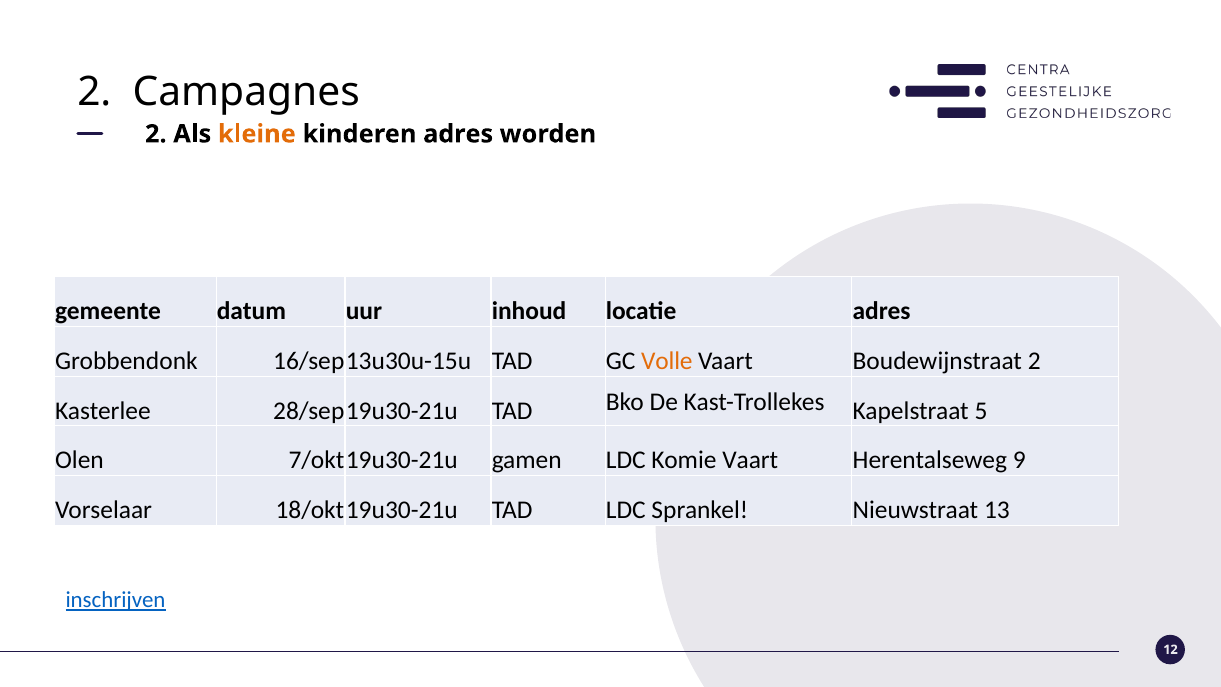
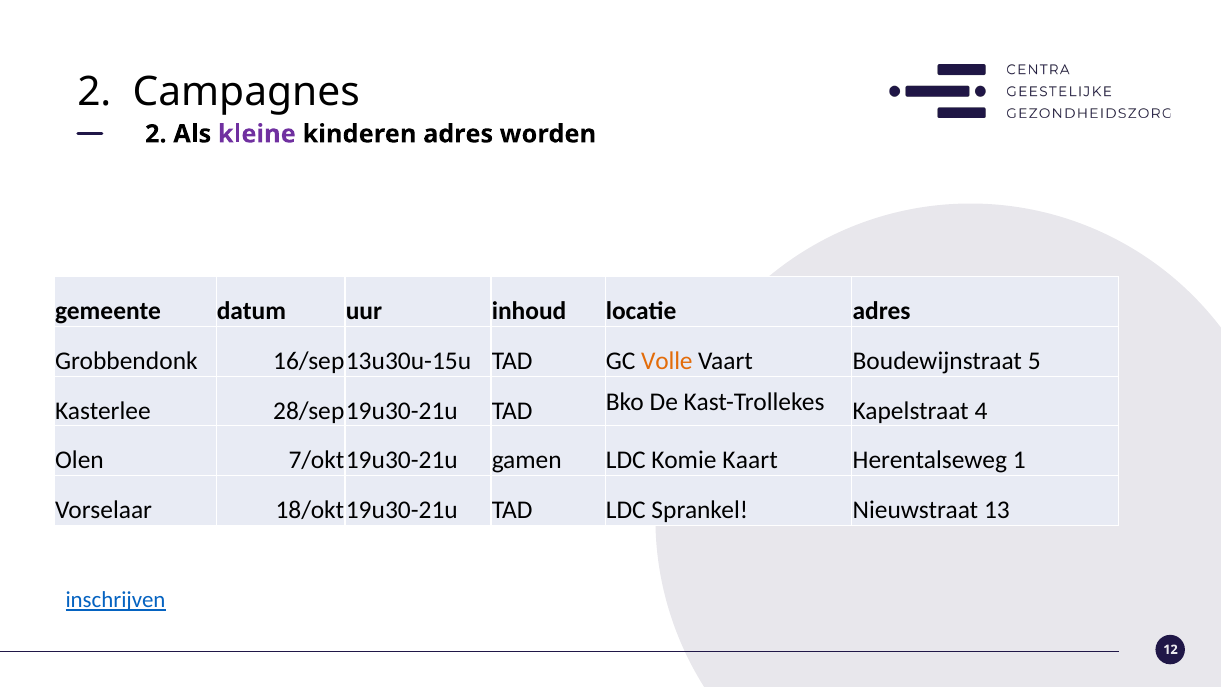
kleine colour: orange -> purple
Boudewijnstraat 2: 2 -> 5
5: 5 -> 4
Komie Vaart: Vaart -> Kaart
9: 9 -> 1
